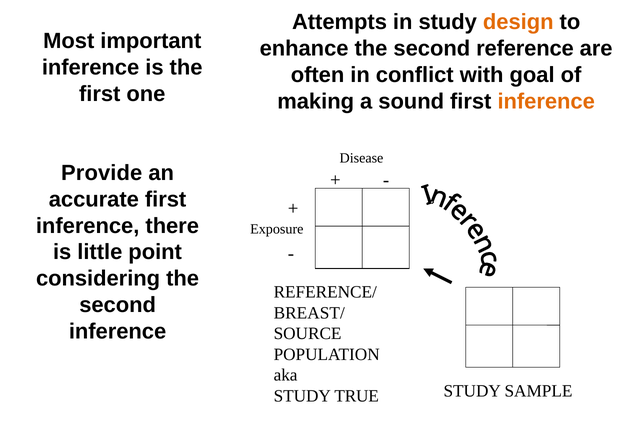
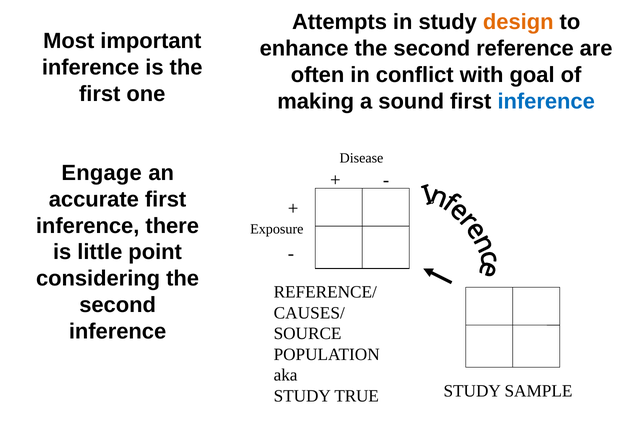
inference at (546, 101) colour: orange -> blue
Provide: Provide -> Engage
BREAST/: BREAST/ -> CAUSES/
